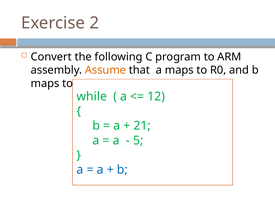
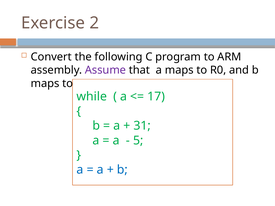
Assume colour: orange -> purple
12: 12 -> 17
21: 21 -> 31
